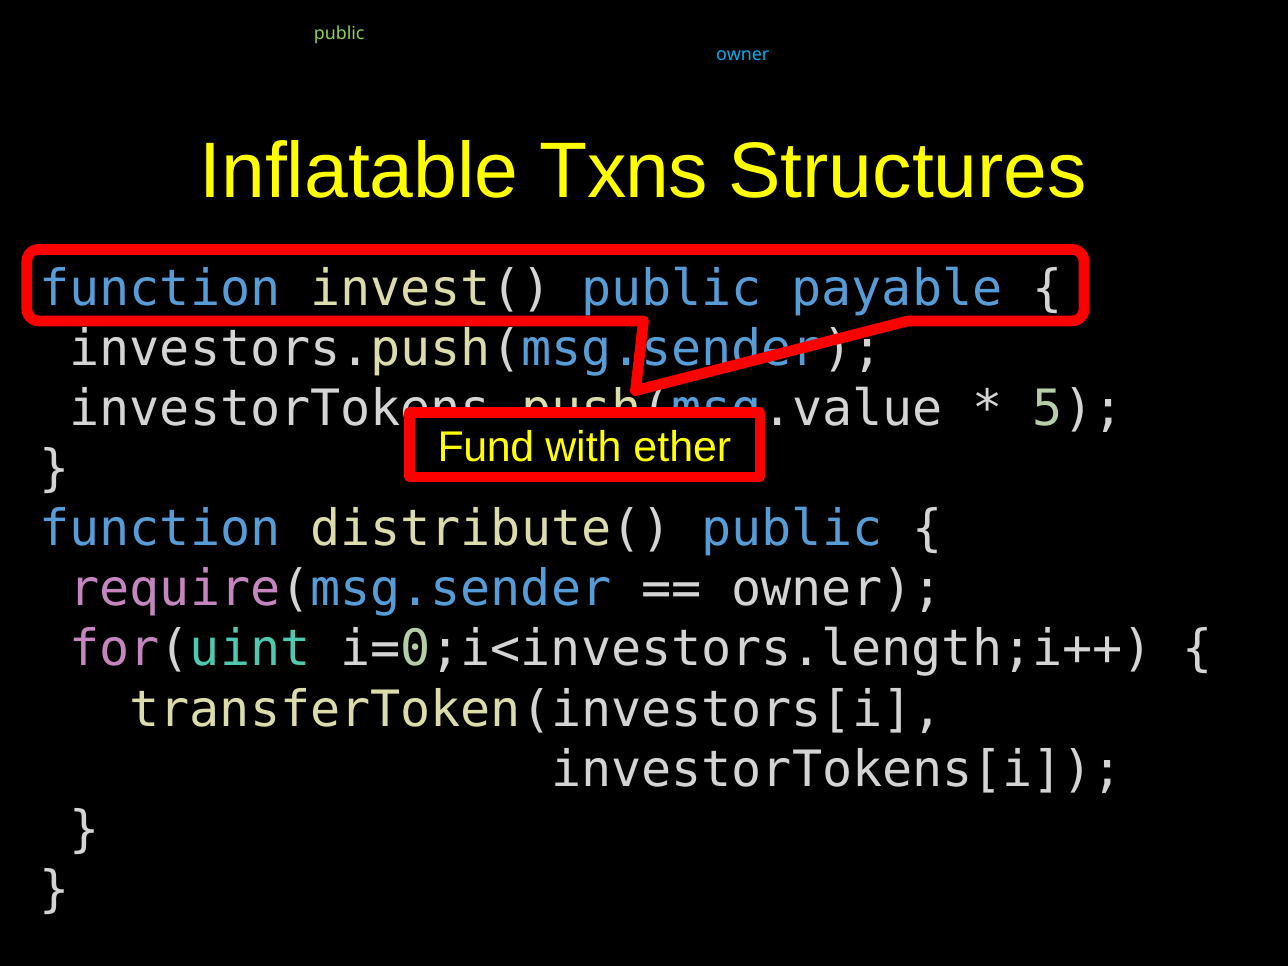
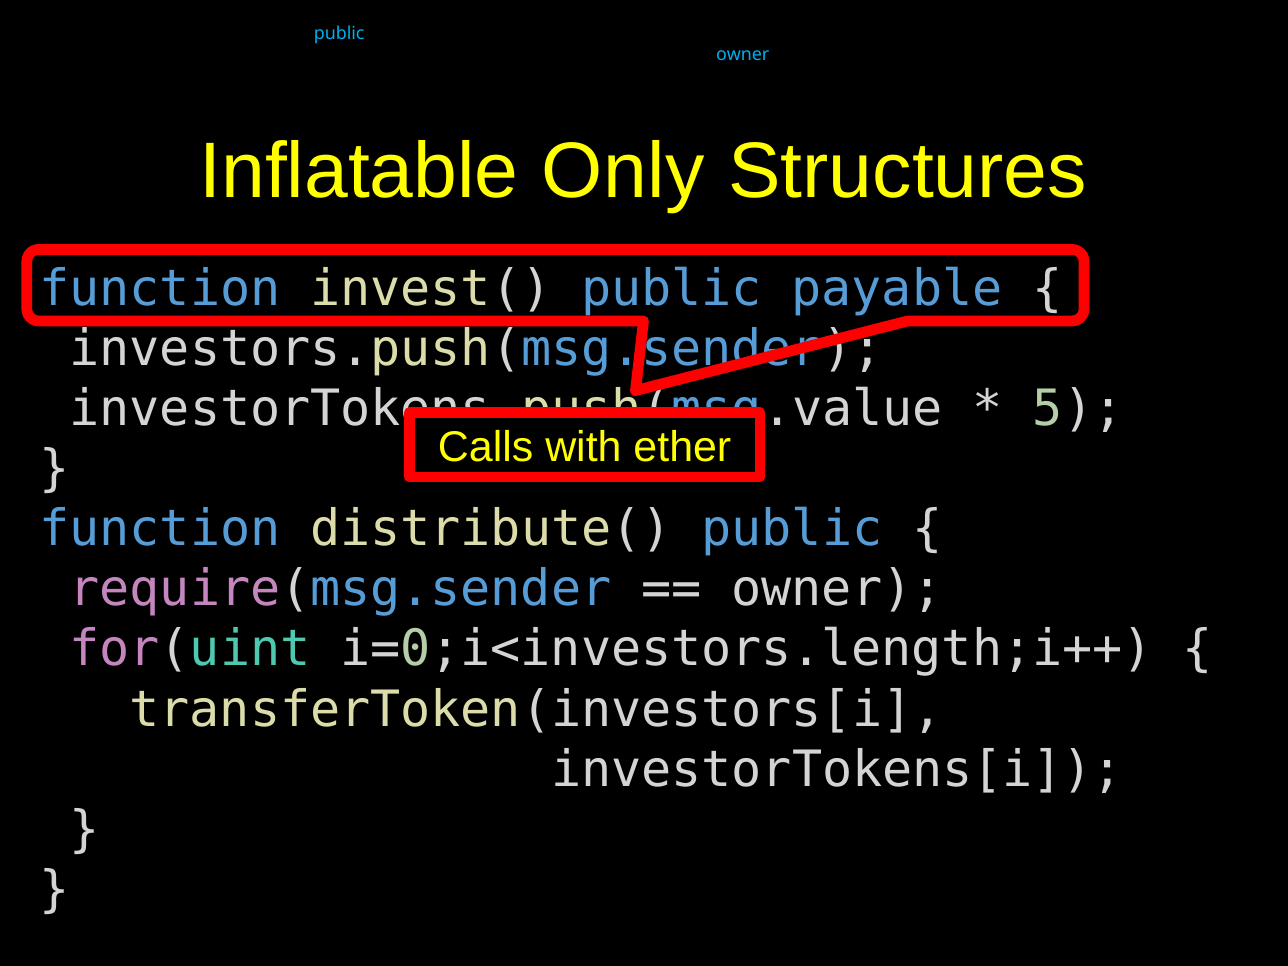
public at (339, 33) colour: light green -> light blue
Inflatable Txns: Txns -> Only
Fund at (486, 448): Fund -> Calls
